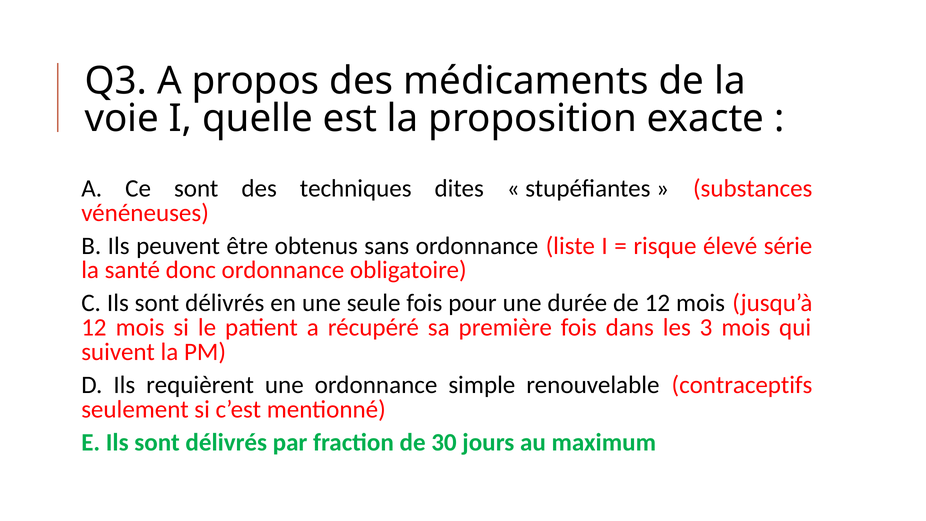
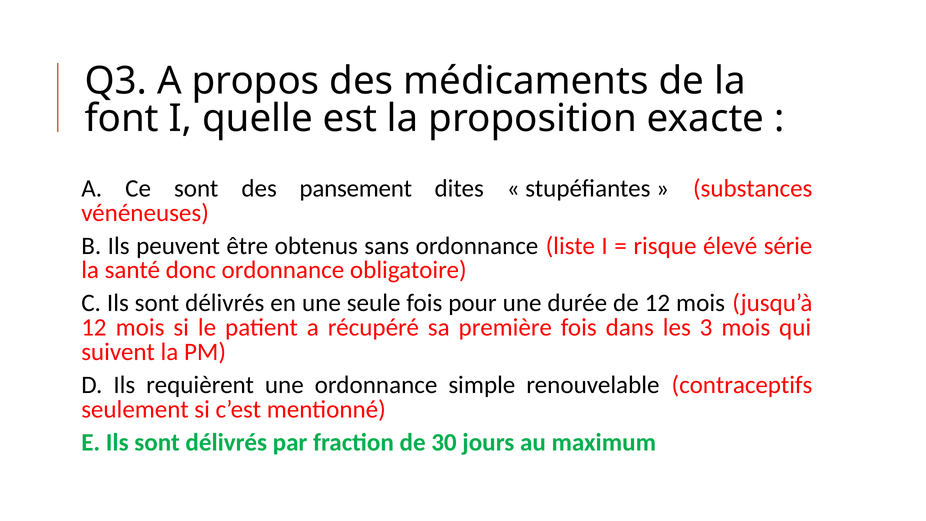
voie: voie -> font
techniques: techniques -> pansement
